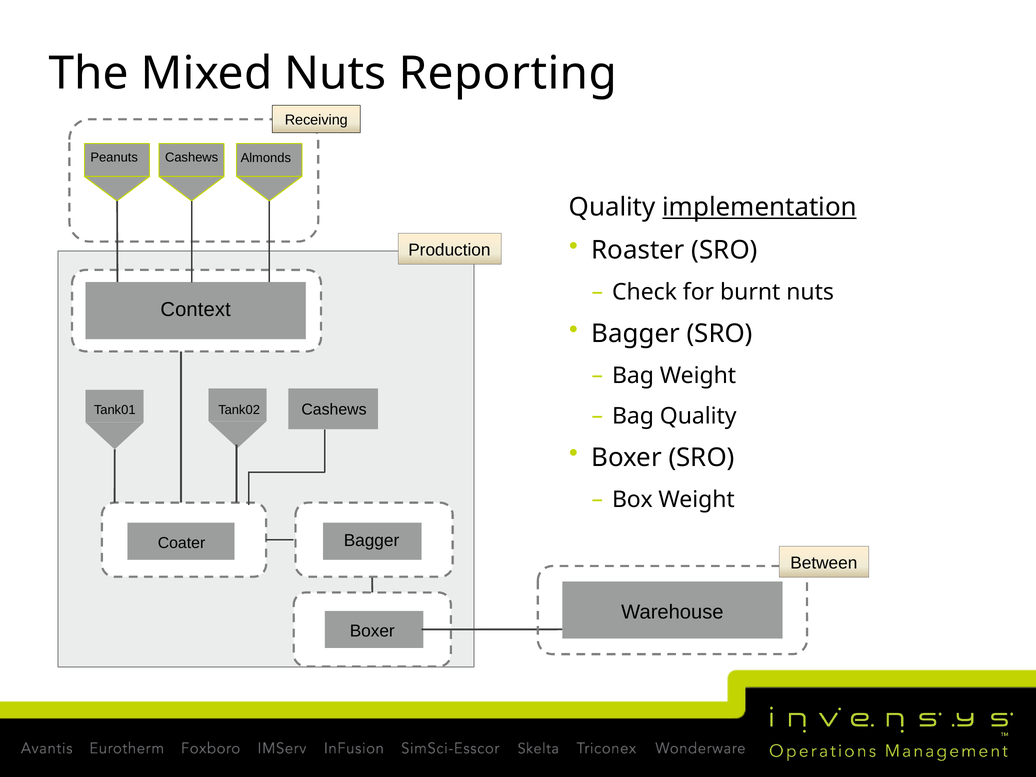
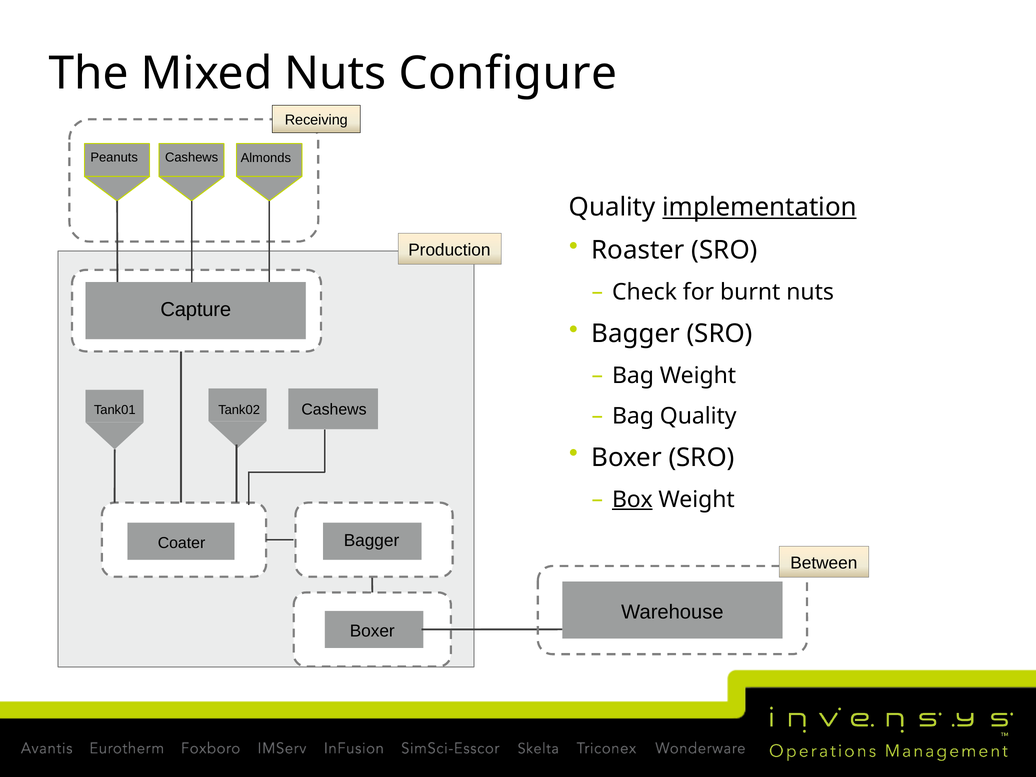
Reporting: Reporting -> Configure
Context: Context -> Capture
Box underline: none -> present
